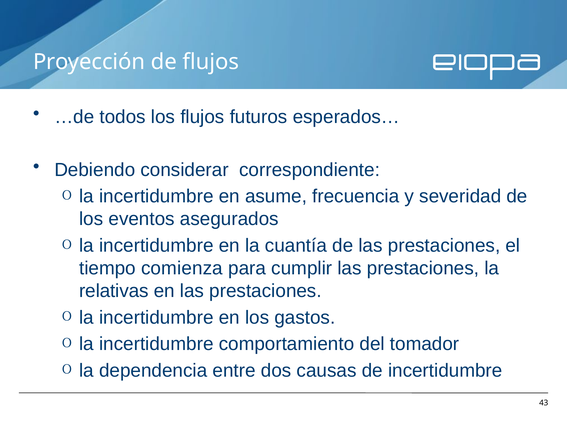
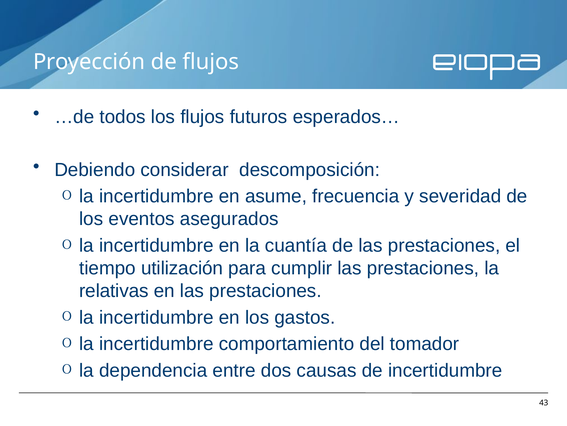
correspondiente: correspondiente -> descomposición
comienza: comienza -> utilización
